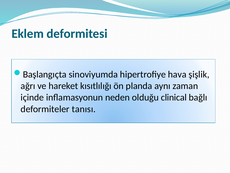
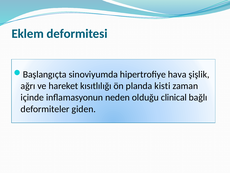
aynı: aynı -> kisti
tanısı: tanısı -> giden
